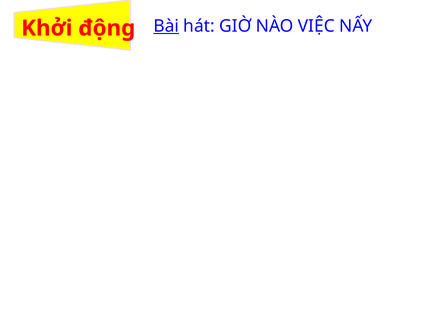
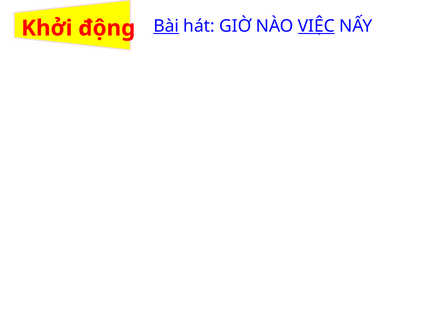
VIỆC underline: none -> present
